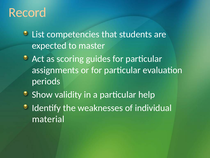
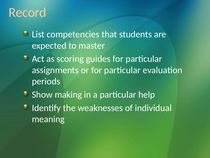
validity: validity -> making
material: material -> meaning
